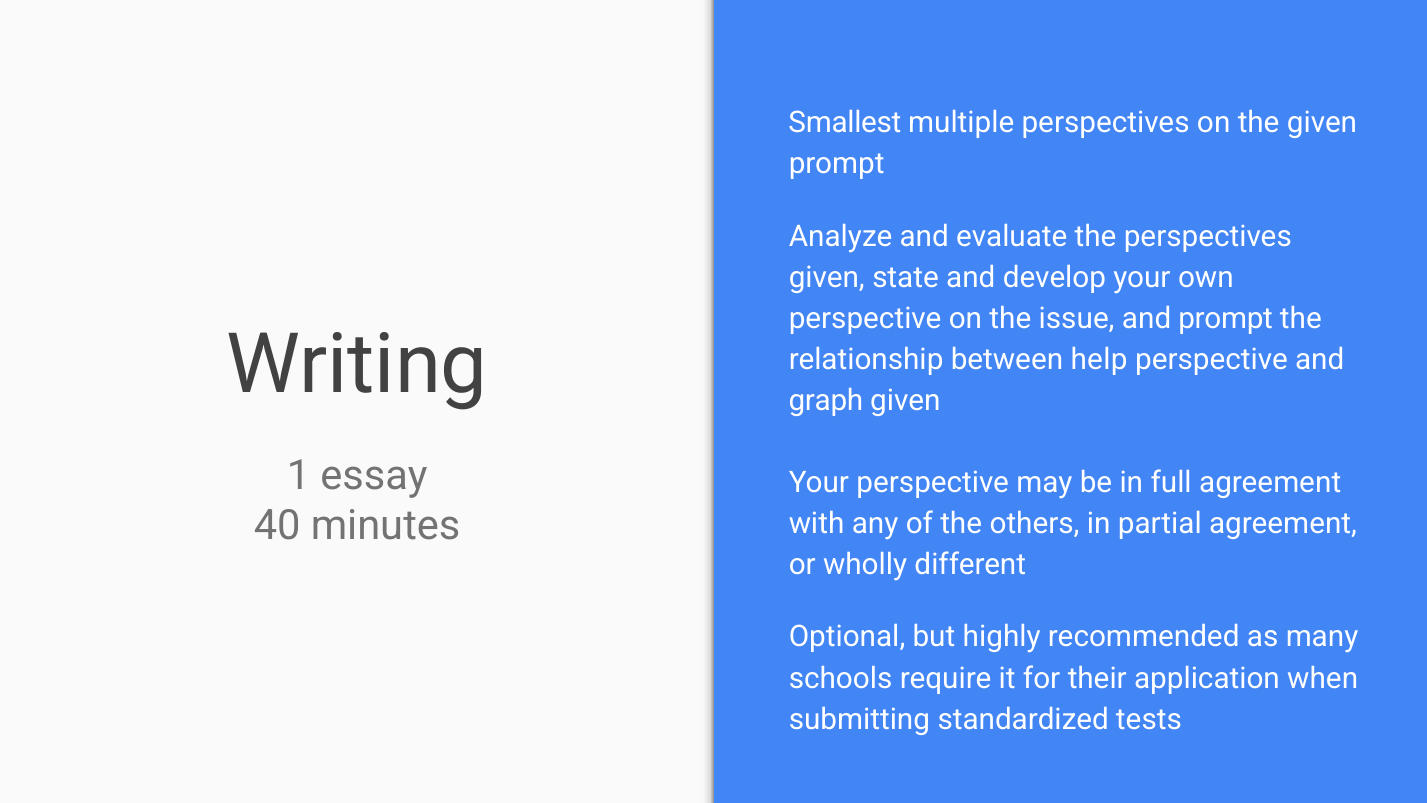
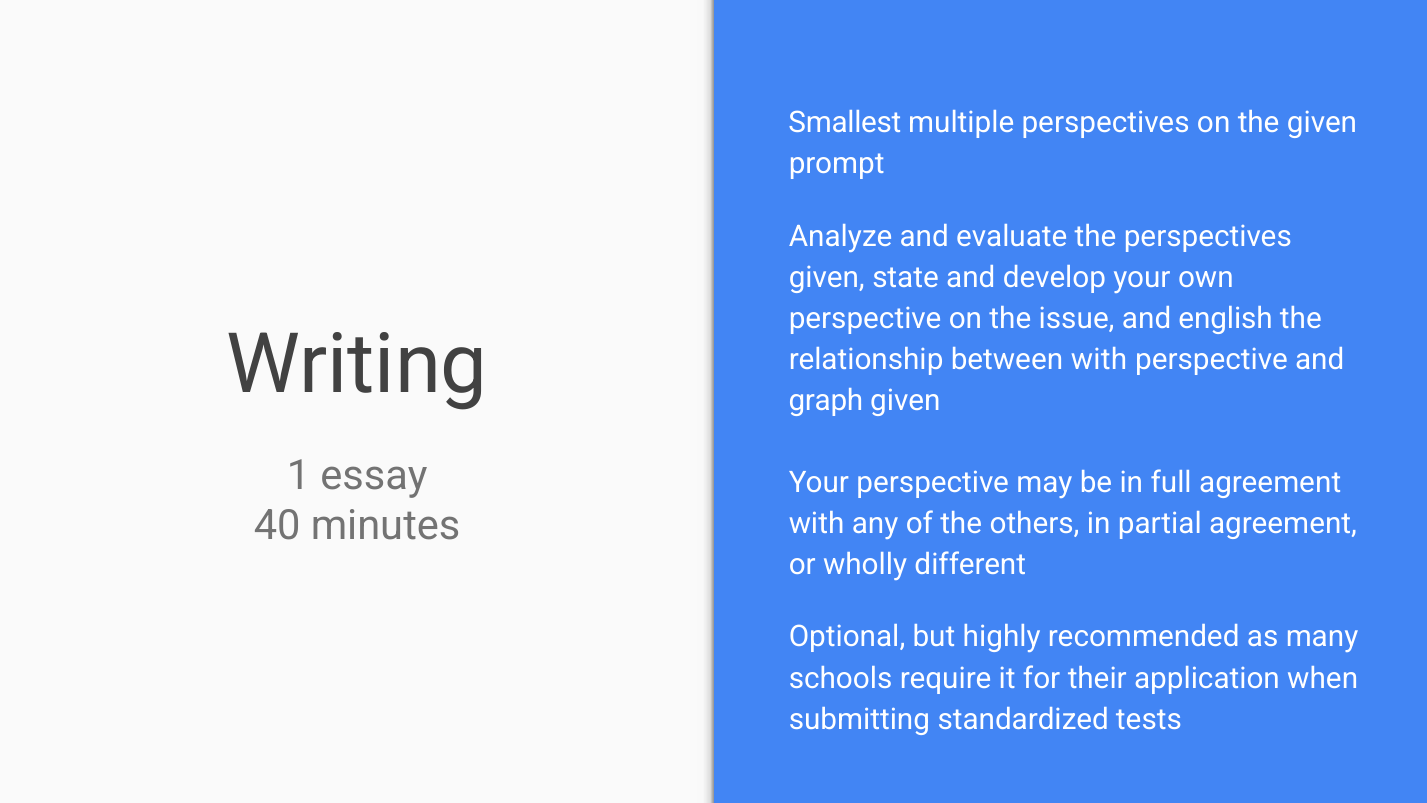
and prompt: prompt -> english
between help: help -> with
